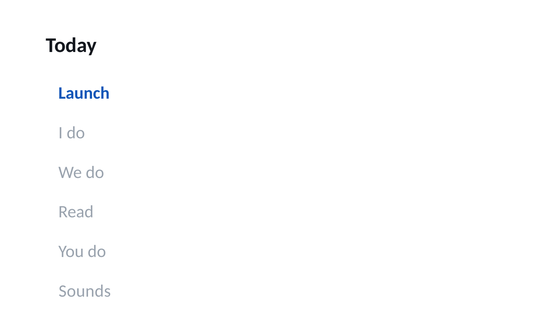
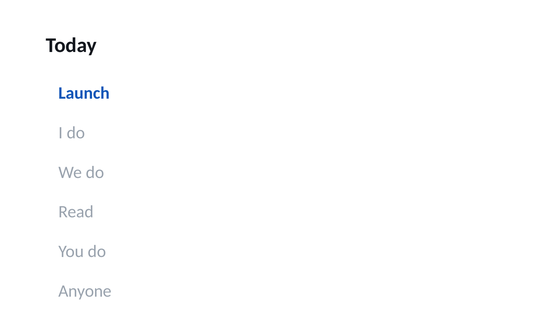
Sounds: Sounds -> Anyone
